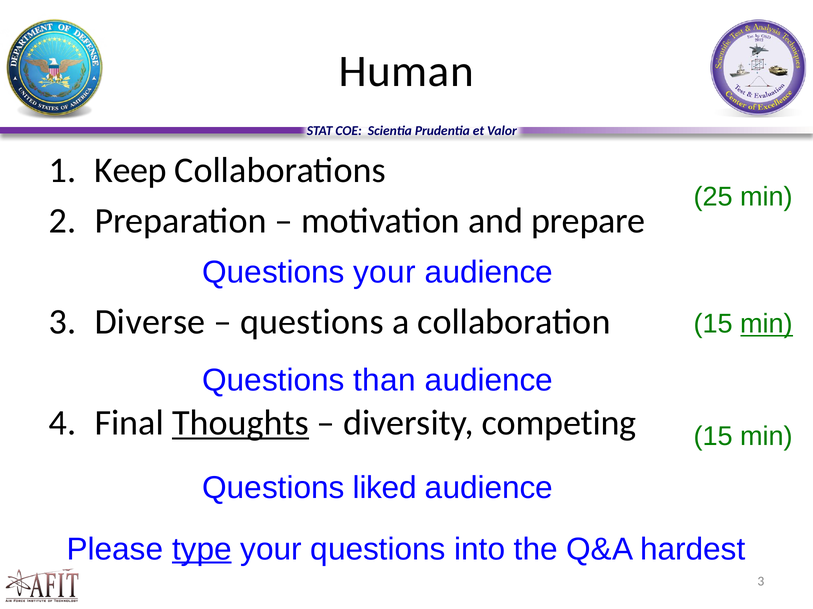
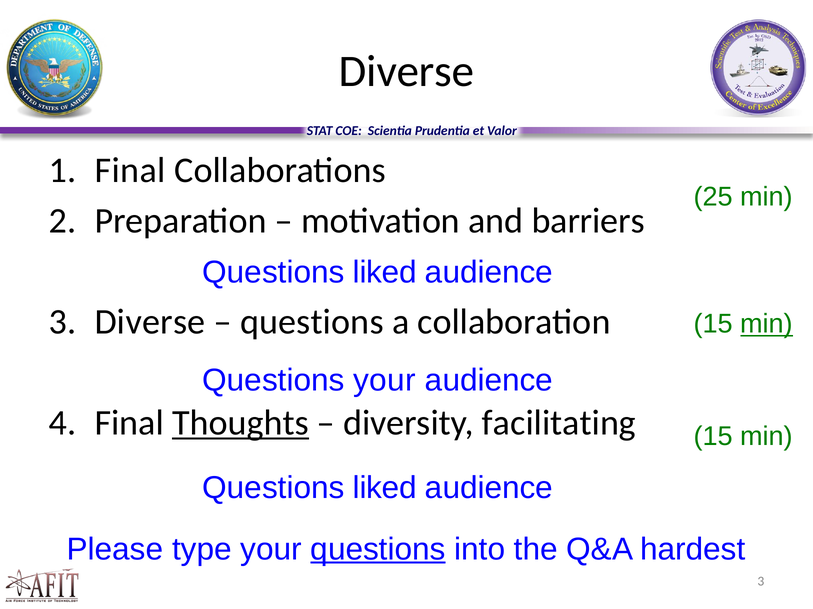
Human at (406, 72): Human -> Diverse
Keep at (130, 171): Keep -> Final
prepare: prepare -> barriers
your at (385, 273): your -> liked
Questions than: than -> your
competing: competing -> facilitating
type underline: present -> none
questions at (378, 550) underline: none -> present
